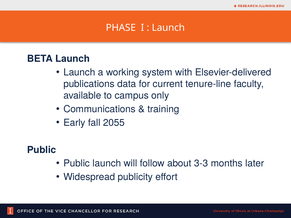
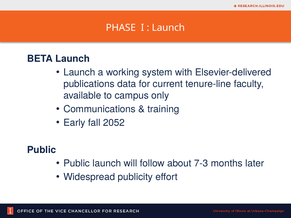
2055: 2055 -> 2052
3-3: 3-3 -> 7-3
